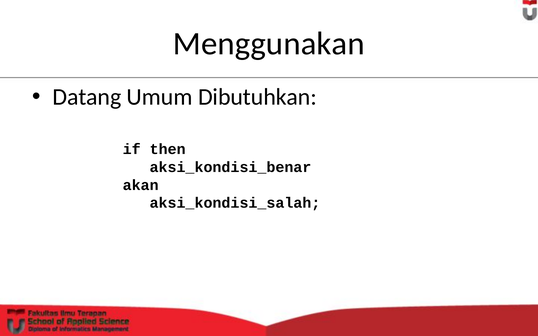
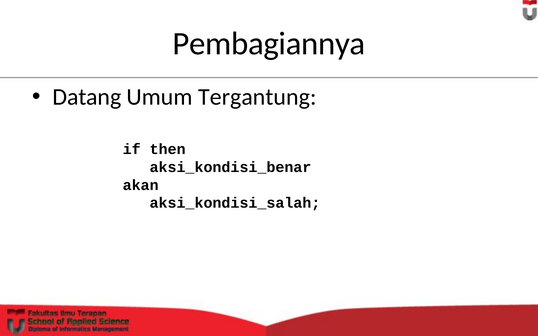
Menggunakan: Menggunakan -> Pembagiannya
Dibutuhkan: Dibutuhkan -> Tergantung
